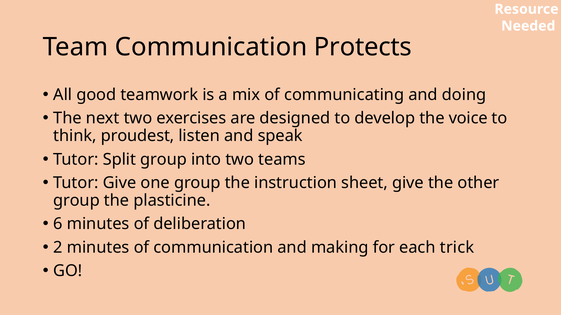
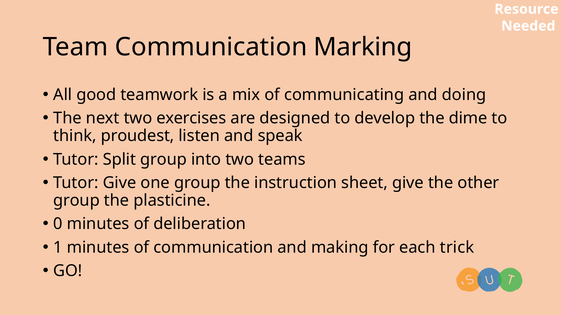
Protects: Protects -> Marking
voice: voice -> dime
6: 6 -> 0
2: 2 -> 1
